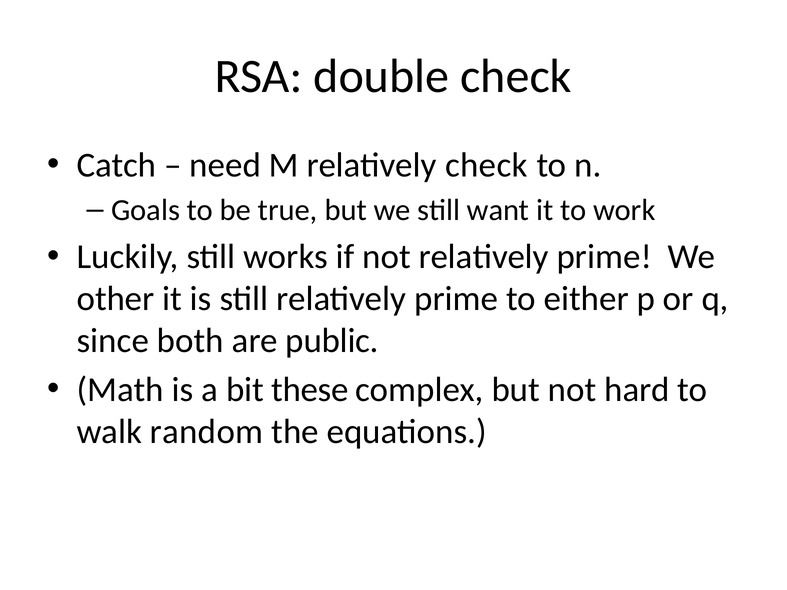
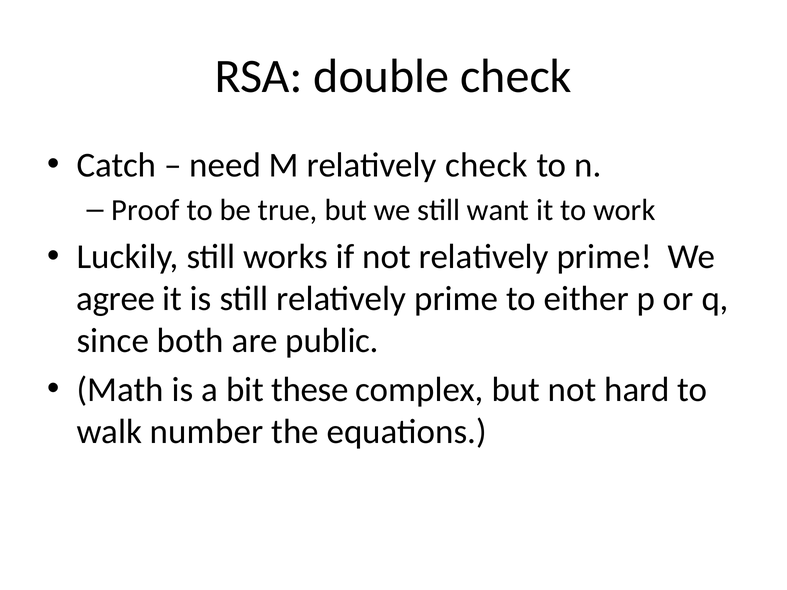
Goals: Goals -> Proof
other: other -> agree
random: random -> number
